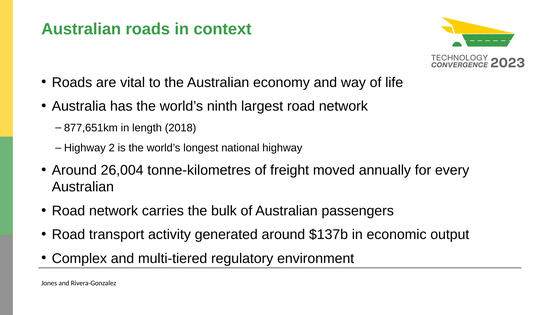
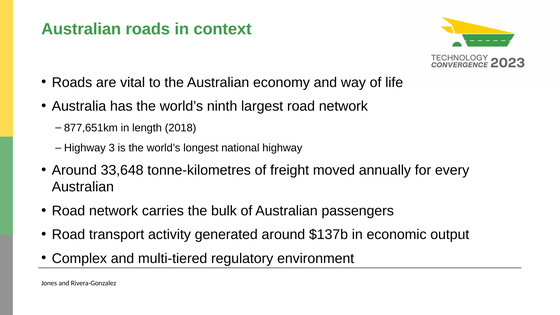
2: 2 -> 3
26,004: 26,004 -> 33,648
